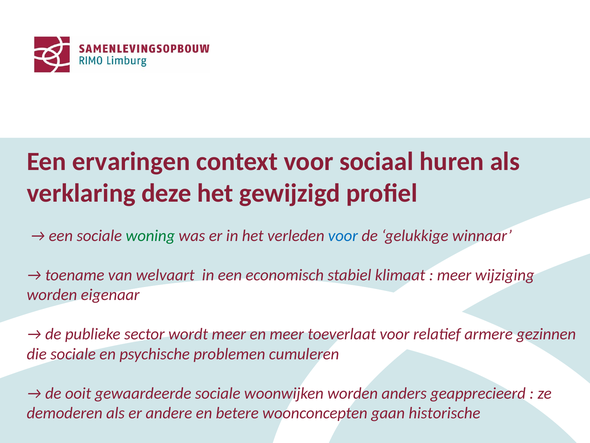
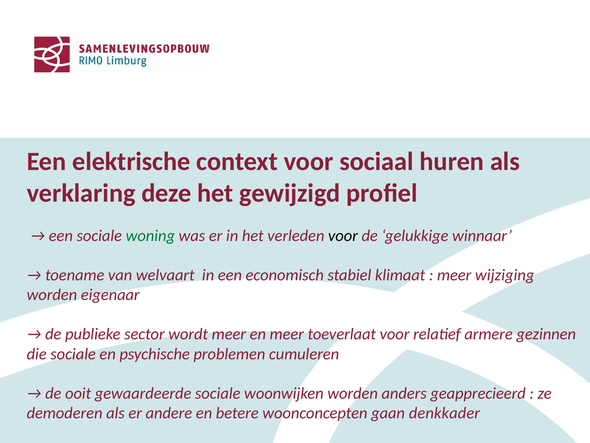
ervaringen: ervaringen -> elektrische
voor at (343, 235) colour: blue -> black
historische: historische -> denkkader
